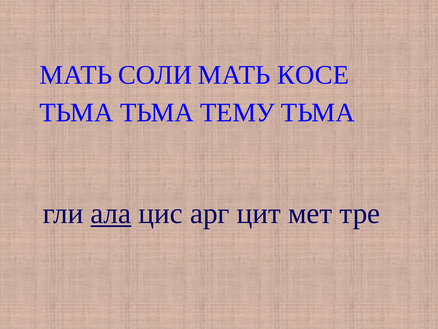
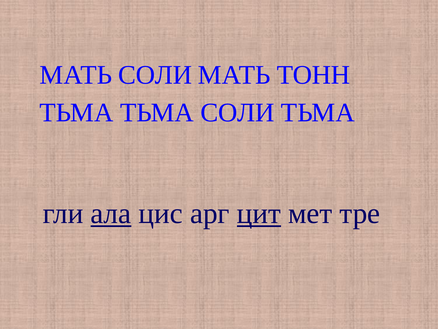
КОСЕ: КОСЕ -> ТОНН
ТЬМА ТЕМУ: ТЕМУ -> СОЛИ
цит underline: none -> present
